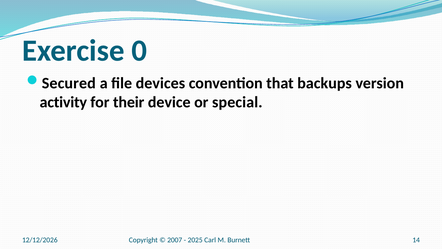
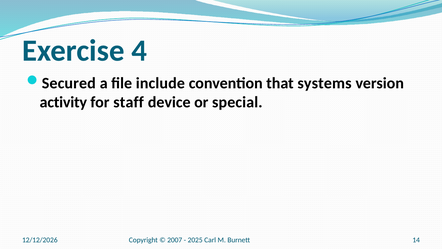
0: 0 -> 4
devices: devices -> include
backups: backups -> systems
their: their -> staff
